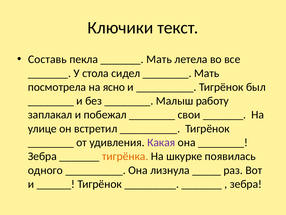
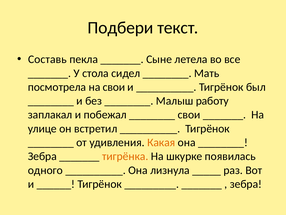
Ключики: Ключики -> Подбери
Мать at (159, 59): Мать -> Сыне
на ясно: ясно -> свои
Какая colour: purple -> orange
